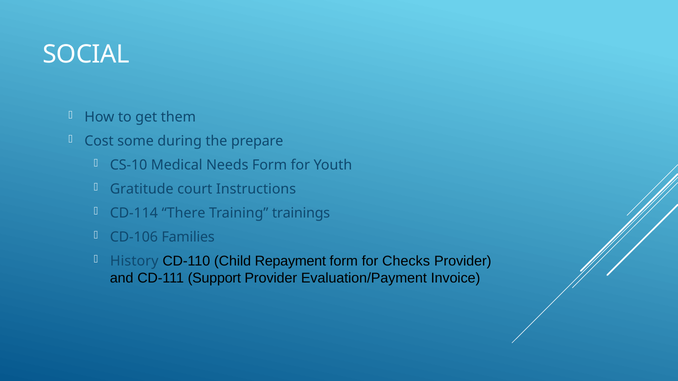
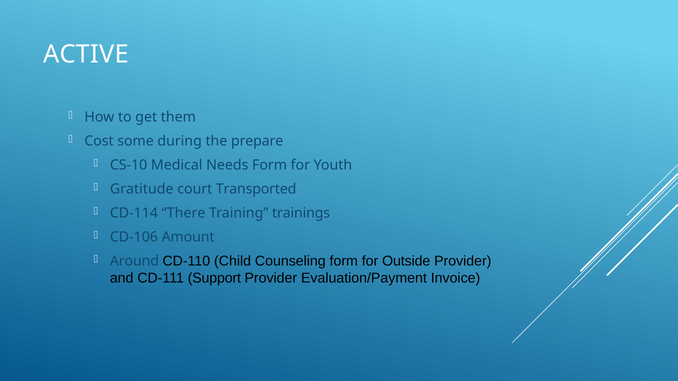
SOCIAL: SOCIAL -> ACTIVE
Instructions: Instructions -> Transported
Families: Families -> Amount
History: History -> Around
Repayment: Repayment -> Counseling
Checks: Checks -> Outside
